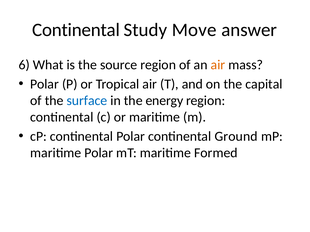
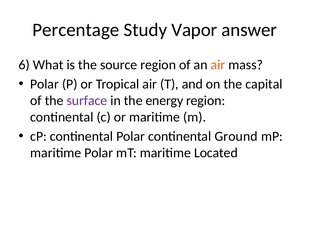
Continental at (76, 30): Continental -> Percentage
Move: Move -> Vapor
surface colour: blue -> purple
Formed: Formed -> Located
